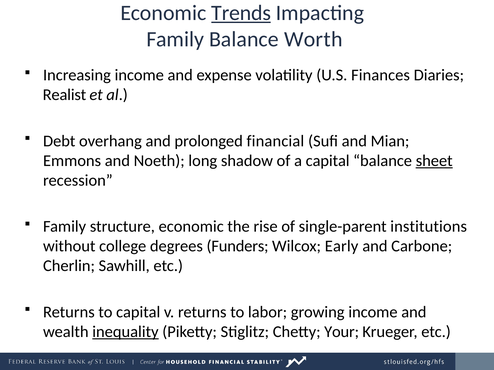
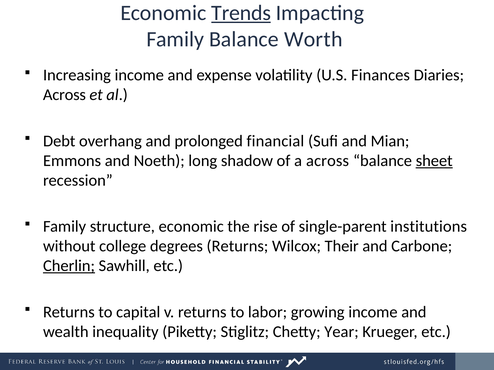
Realist at (64, 95): Realist -> Across
a capital: capital -> across
degrees Funders: Funders -> Returns
Early: Early -> Their
Cherlin underline: none -> present
inequality underline: present -> none
Your: Your -> Year
